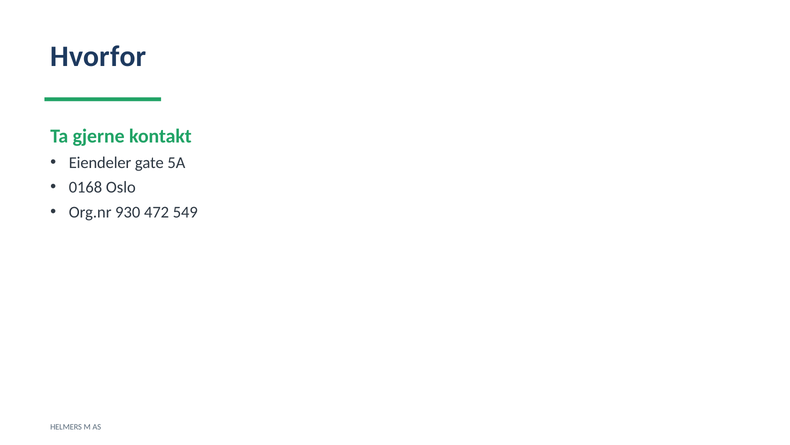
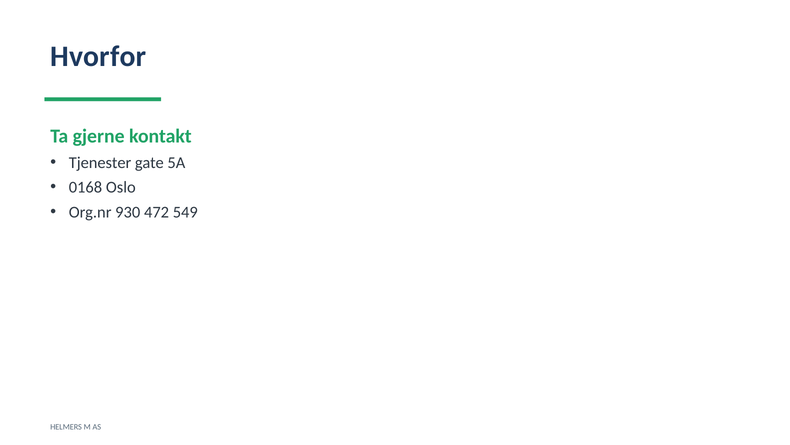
Eiendeler: Eiendeler -> Tjenester
